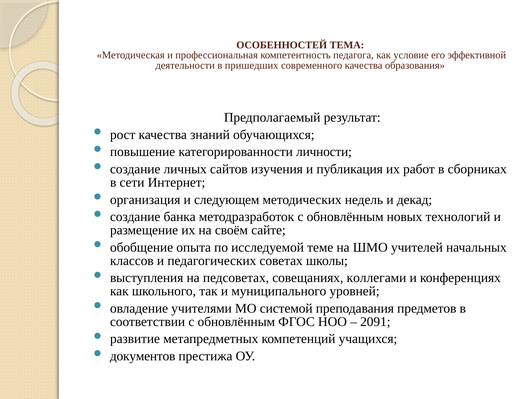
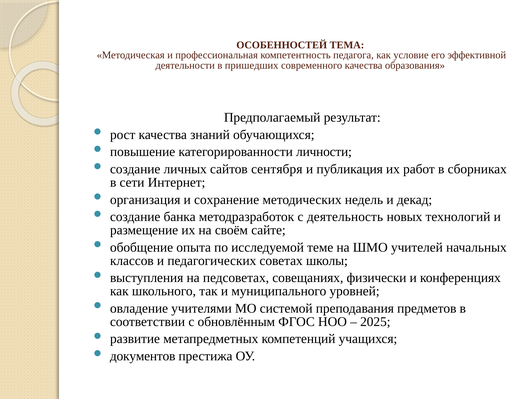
изучения: изучения -> сентября
следующем: следующем -> сохранение
методразработок с обновлённым: обновлённым -> деятельность
коллегами: коллегами -> физически
2091: 2091 -> 2025
